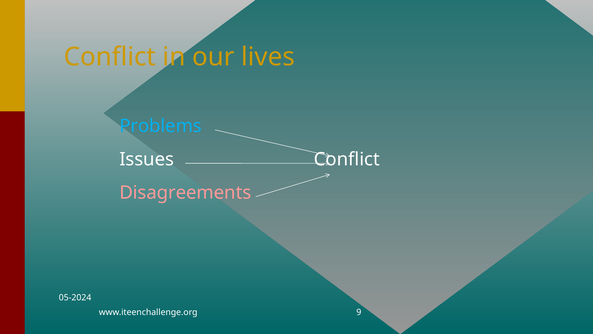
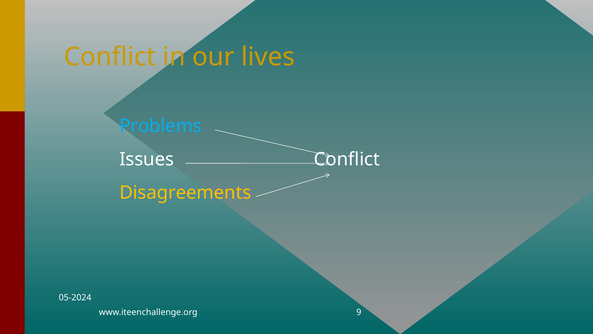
Disagreements colour: pink -> yellow
